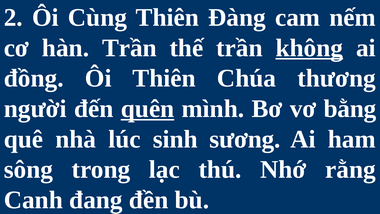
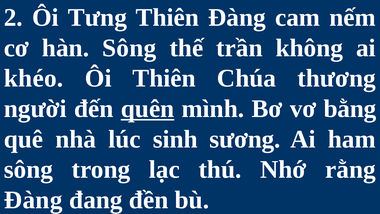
Cùng: Cùng -> Tưng
hàn Trần: Trần -> Sông
không underline: present -> none
đồng: đồng -> khéo
Canh at (33, 200): Canh -> Đàng
